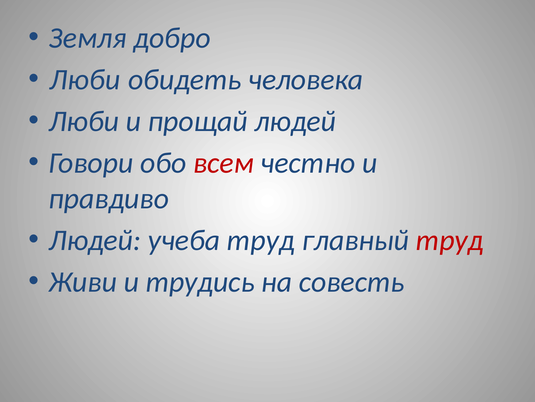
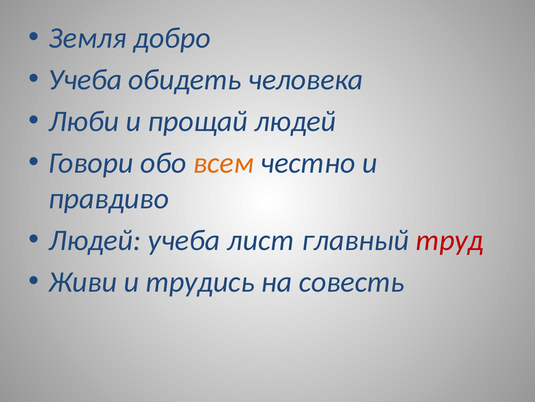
Люби at (85, 79): Люби -> Учеба
всем colour: red -> orange
учеба труд: труд -> лист
